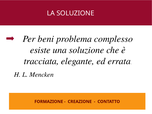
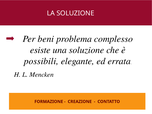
tracciata: tracciata -> possibili
